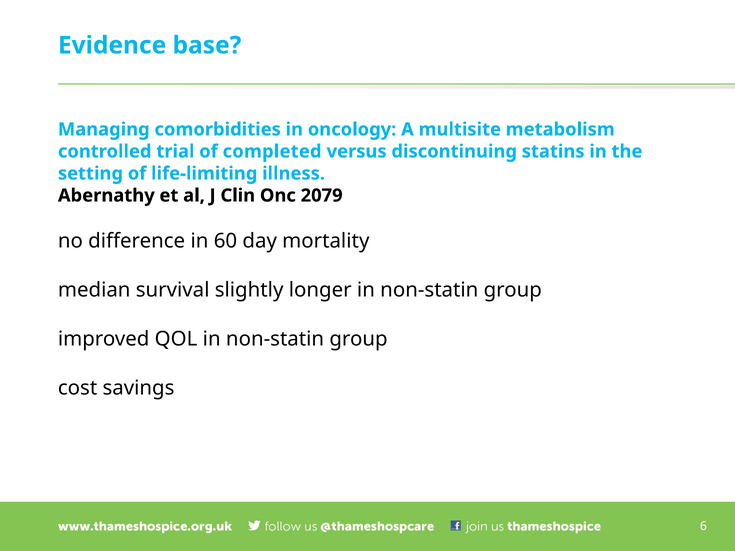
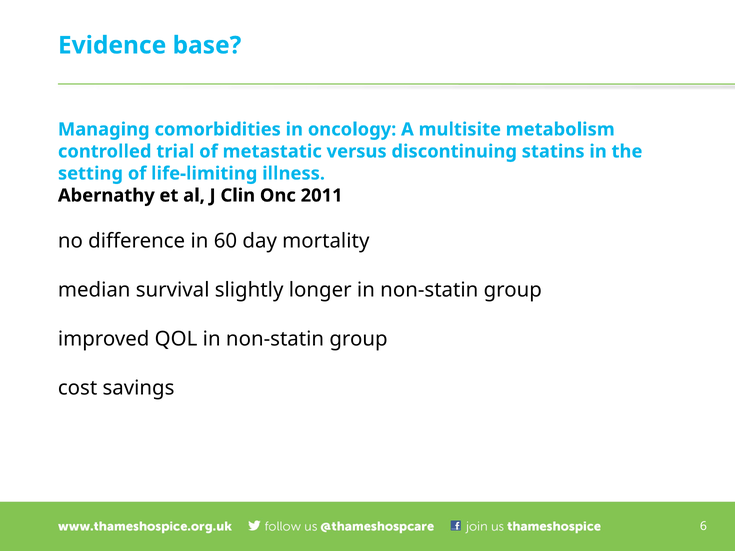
completed: completed -> metastatic
2079: 2079 -> 2011
